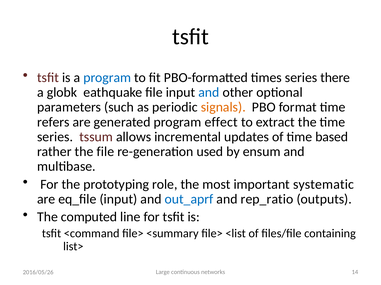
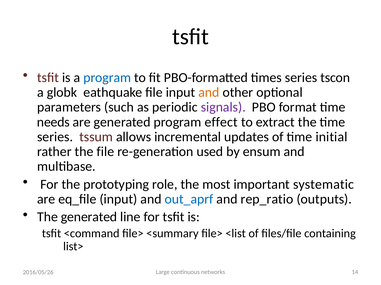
there: there -> tscon
and at (209, 93) colour: blue -> orange
signals colour: orange -> purple
refers: refers -> needs
based: based -> initial
The computed: computed -> generated
